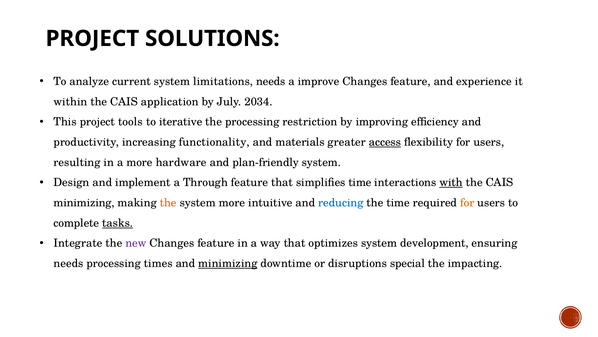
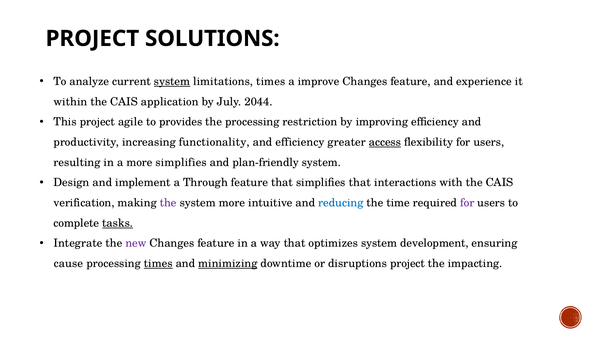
system at (172, 81) underline: none -> present
limitations needs: needs -> times
2034: 2034 -> 2044
tools: tools -> agile
iterative: iterative -> provides
and materials: materials -> efficiency
more hardware: hardware -> simplifies
simplifies time: time -> that
with underline: present -> none
minimizing at (84, 202): minimizing -> verification
the at (168, 202) colour: orange -> purple
for at (467, 202) colour: orange -> purple
needs at (69, 263): needs -> cause
times at (158, 263) underline: none -> present
disruptions special: special -> project
